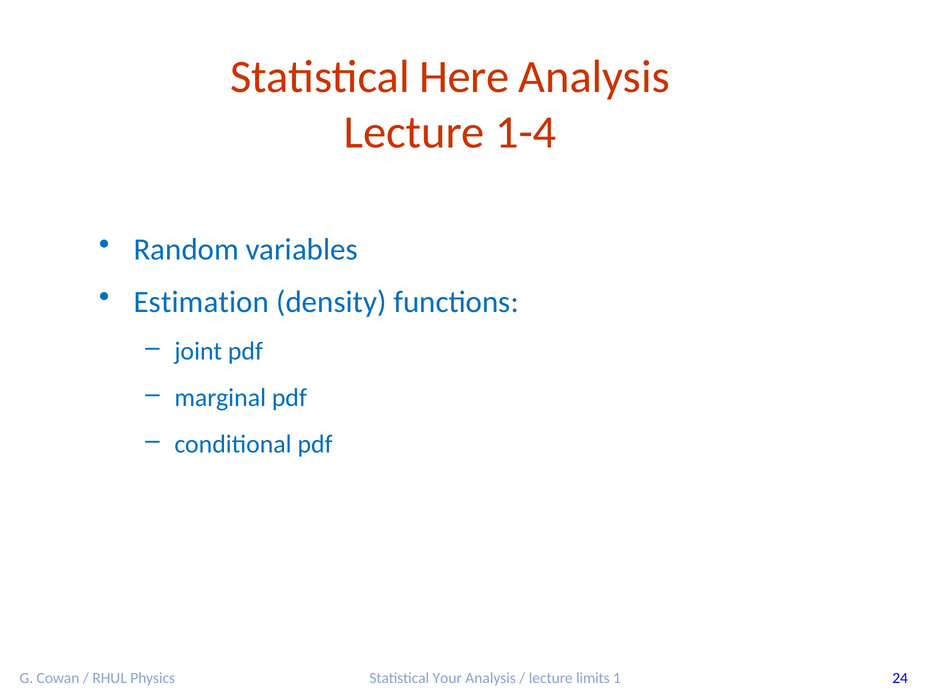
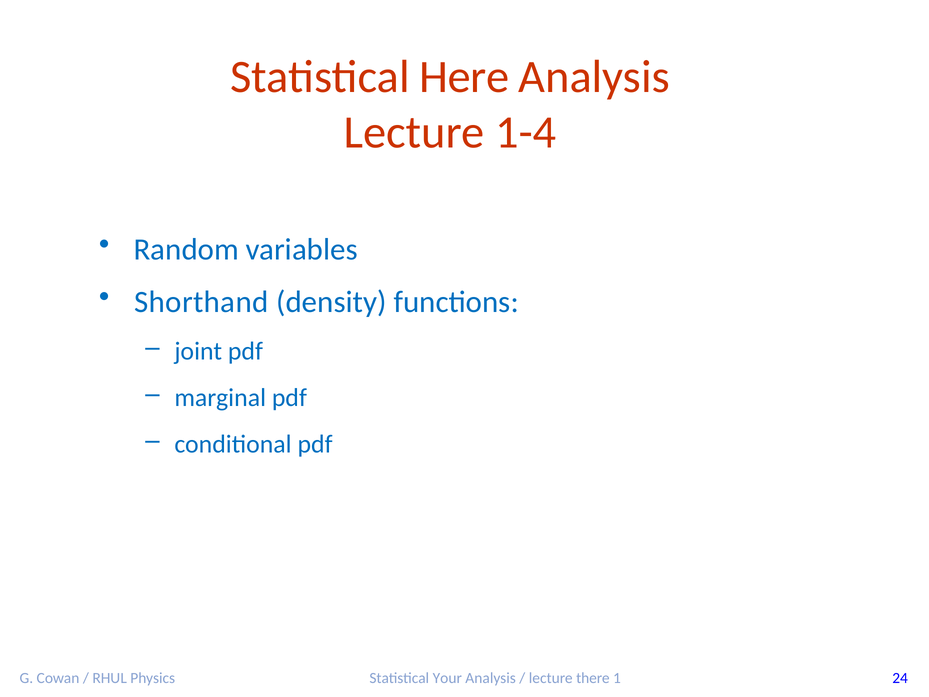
Estimation: Estimation -> Shorthand
limits: limits -> there
